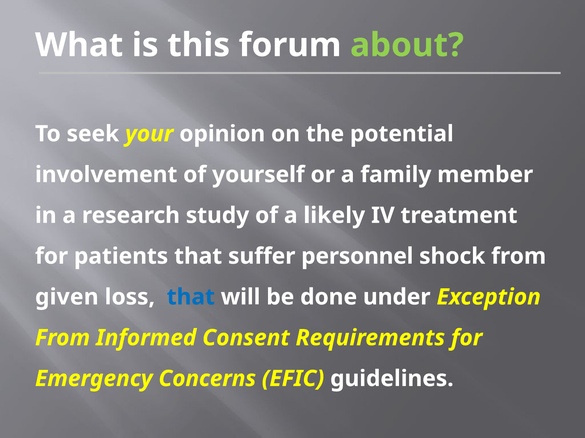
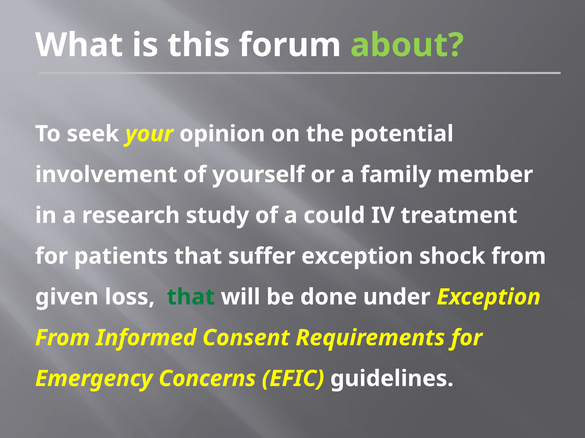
likely: likely -> could
suffer personnel: personnel -> exception
that at (191, 297) colour: blue -> green
